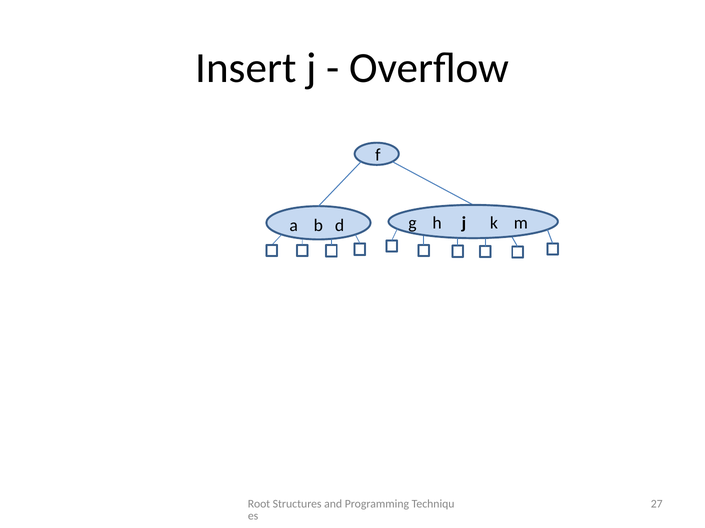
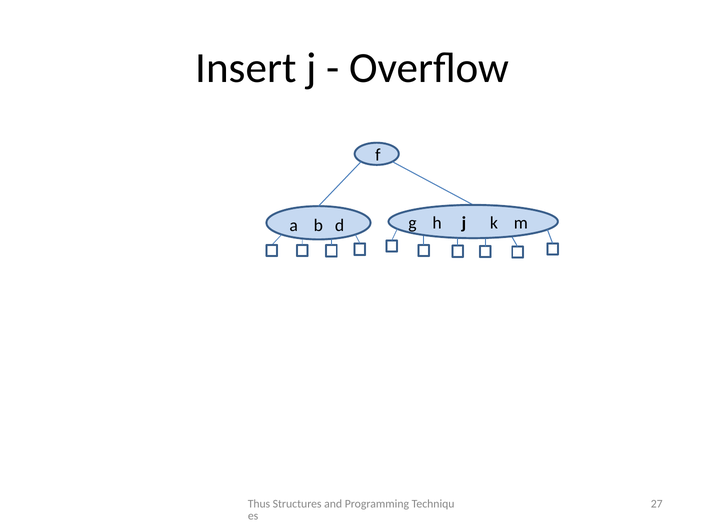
Root: Root -> Thus
